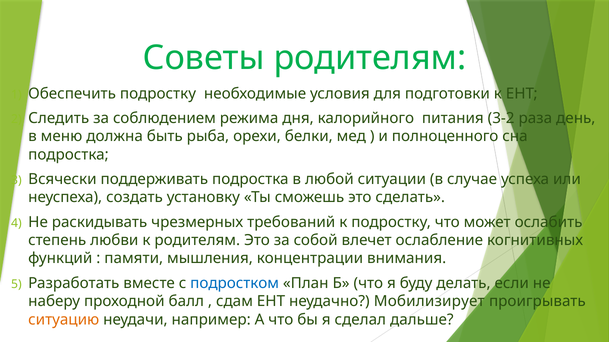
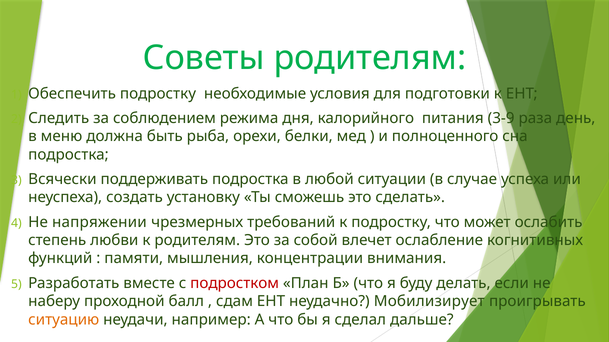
3-2: 3-2 -> 3-9
раскидывать: раскидывать -> напряжении
подростком colour: blue -> red
